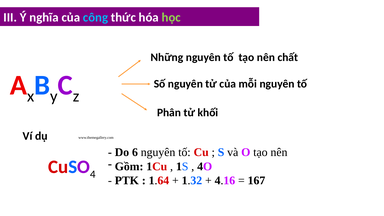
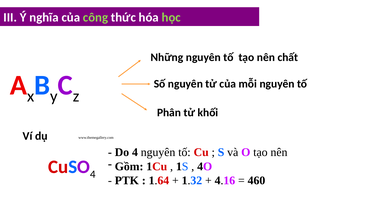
công colour: light blue -> light green
Do 6: 6 -> 4
167: 167 -> 460
